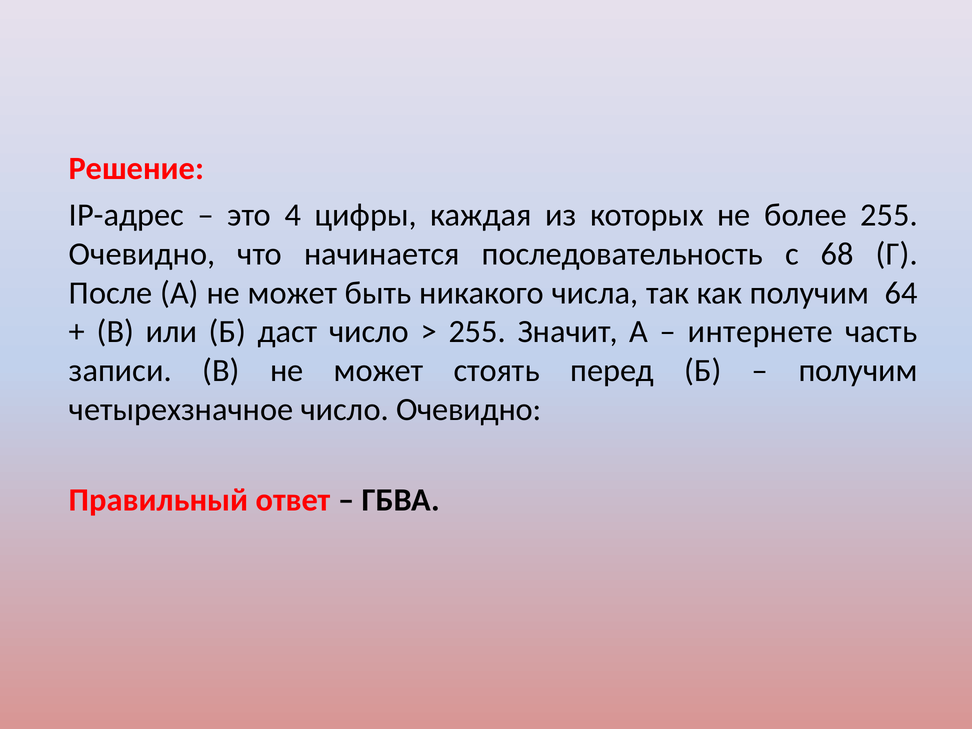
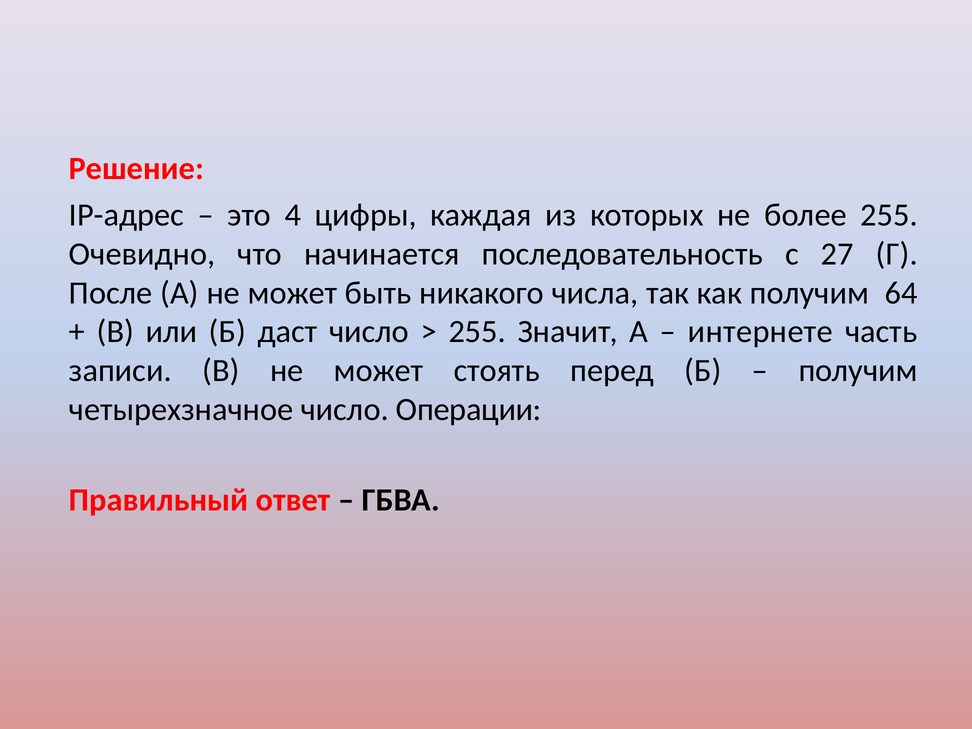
68: 68 -> 27
число Очевидно: Очевидно -> Операции
